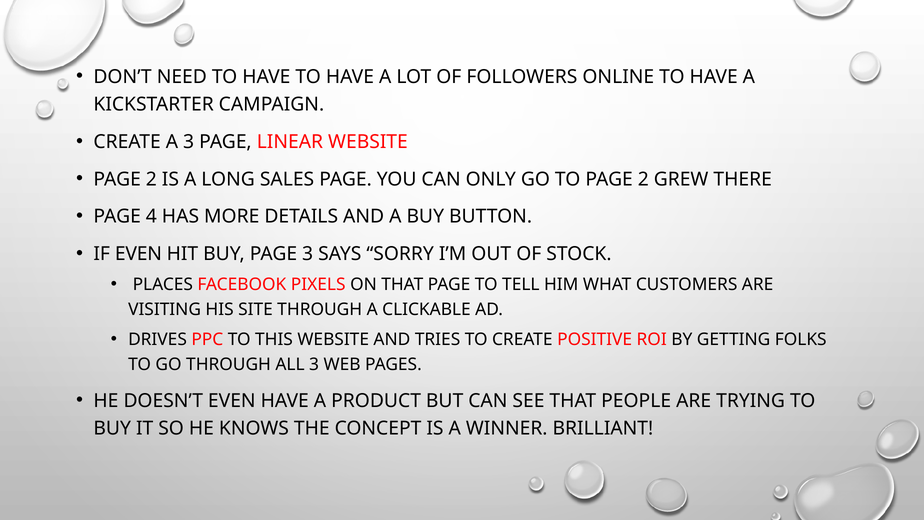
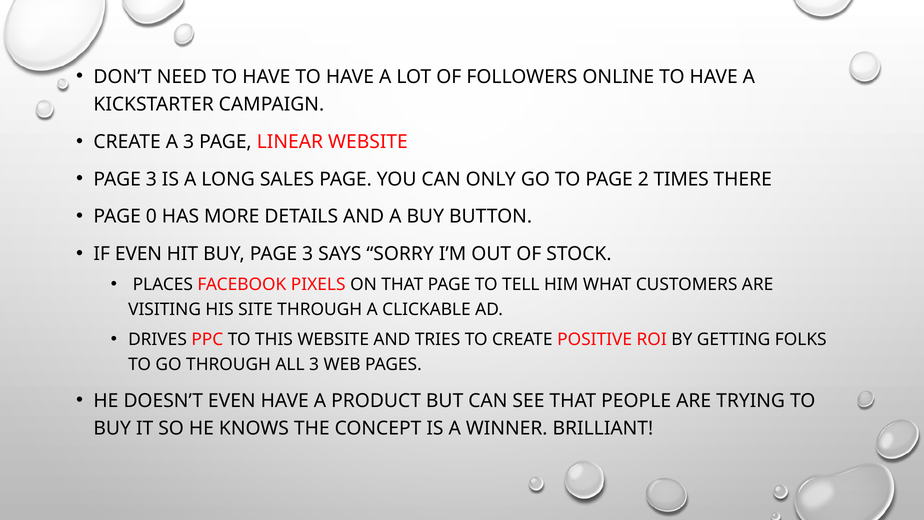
2 at (151, 179): 2 -> 3
GREW: GREW -> TIMES
4: 4 -> 0
